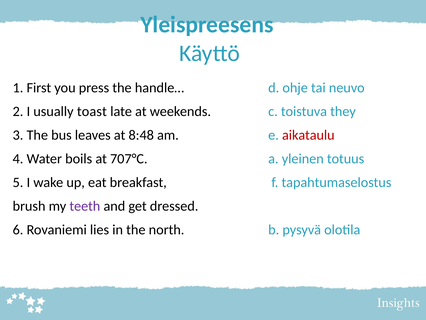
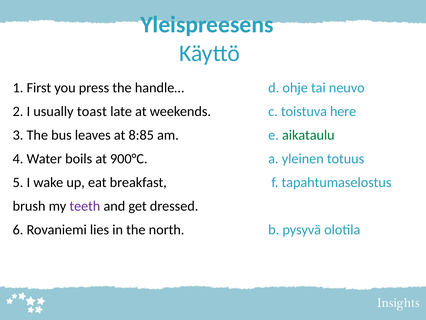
they: they -> here
8:48: 8:48 -> 8:85
aikataulu colour: red -> green
707°C: 707°C -> 900°C
